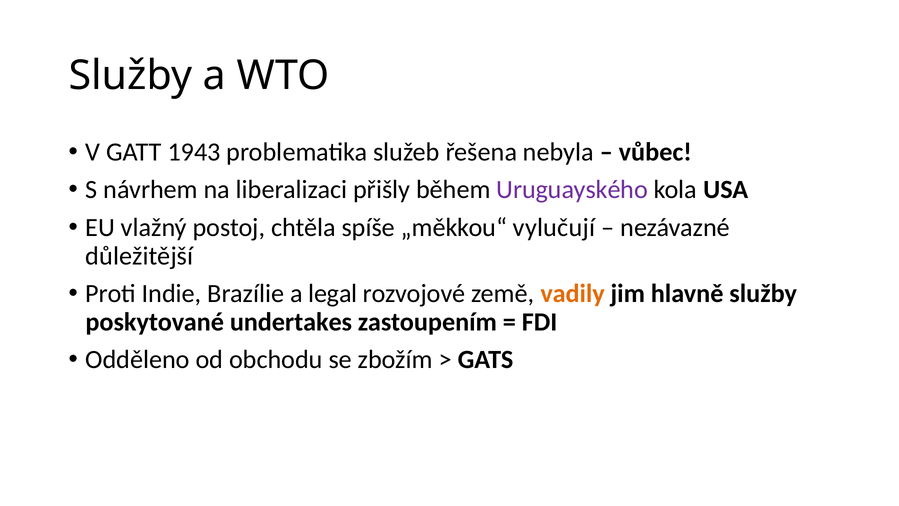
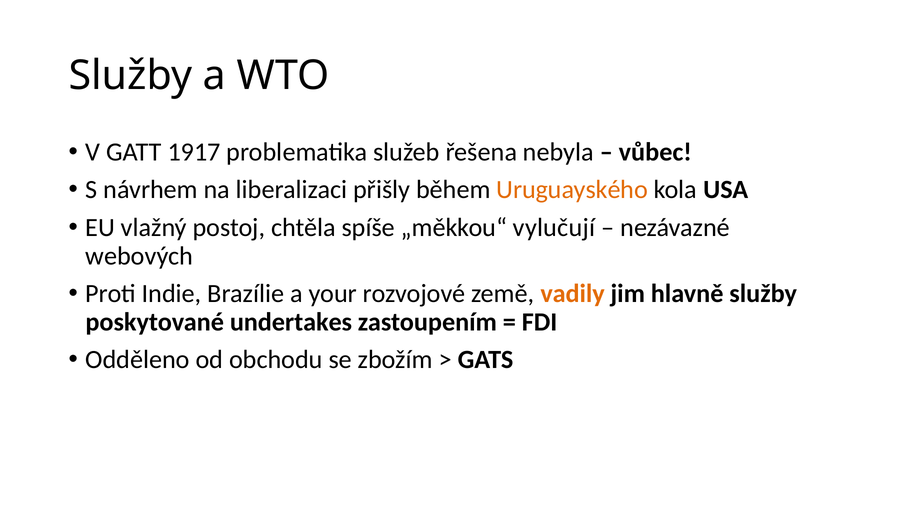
1943: 1943 -> 1917
Uruguayského colour: purple -> orange
důležitější: důležitější -> webových
legal: legal -> your
